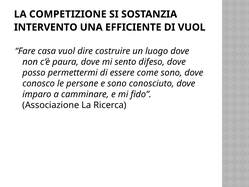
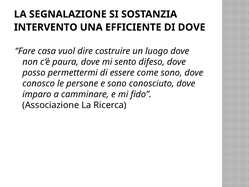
COMPETIZIONE: COMPETIZIONE -> SEGNALAZIONE
DI VUOL: VUOL -> DOVE
